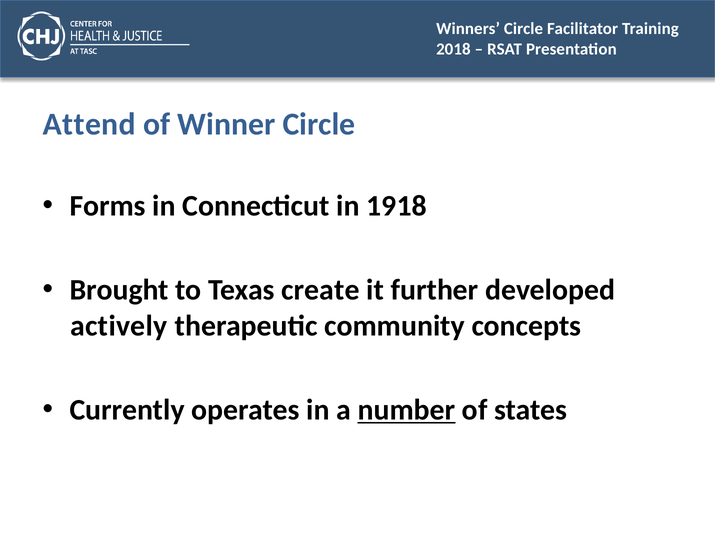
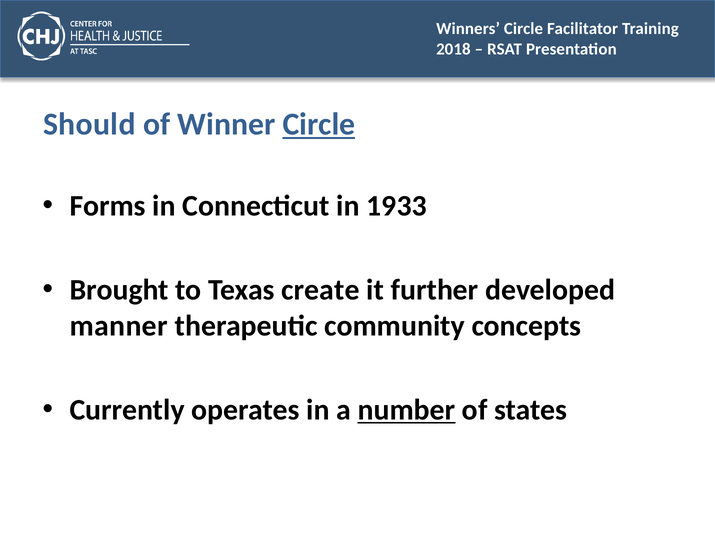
Attend: Attend -> Should
Circle at (319, 124) underline: none -> present
1918: 1918 -> 1933
actively: actively -> manner
